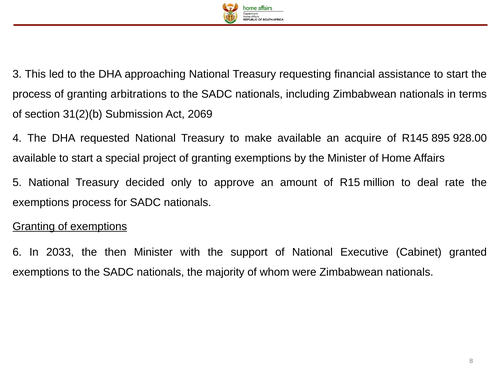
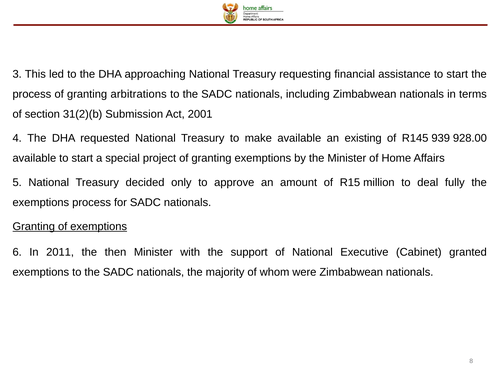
2069: 2069 -> 2001
acquire: acquire -> existing
895: 895 -> 939
rate: rate -> fully
2033: 2033 -> 2011
